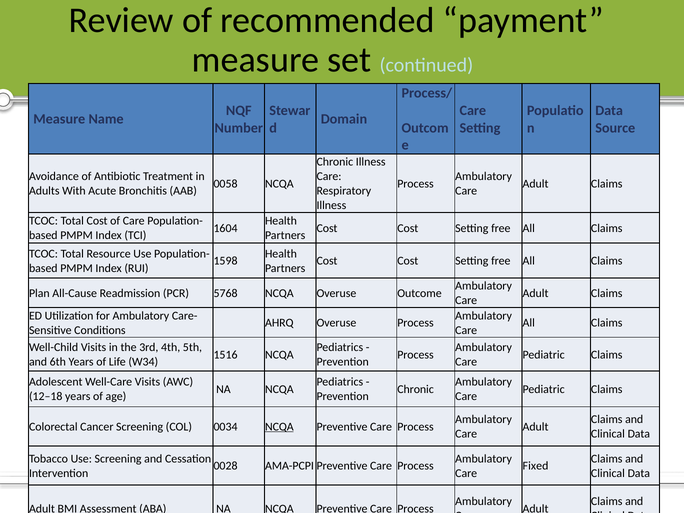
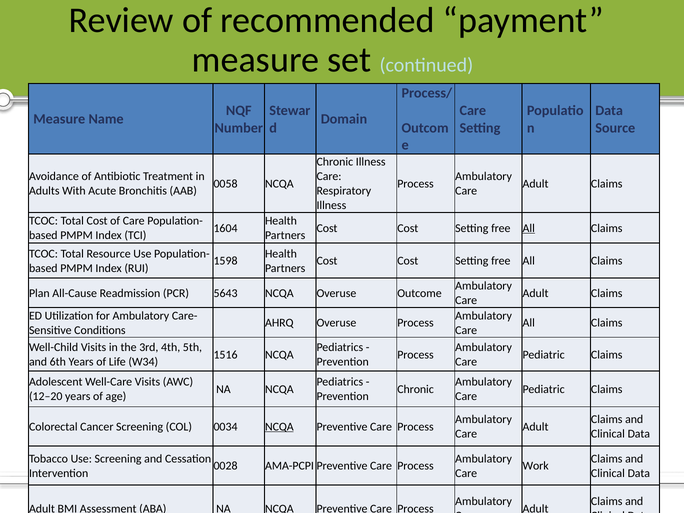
All at (529, 228) underline: none -> present
5768: 5768 -> 5643
12–18: 12–18 -> 12–20
Fixed: Fixed -> Work
